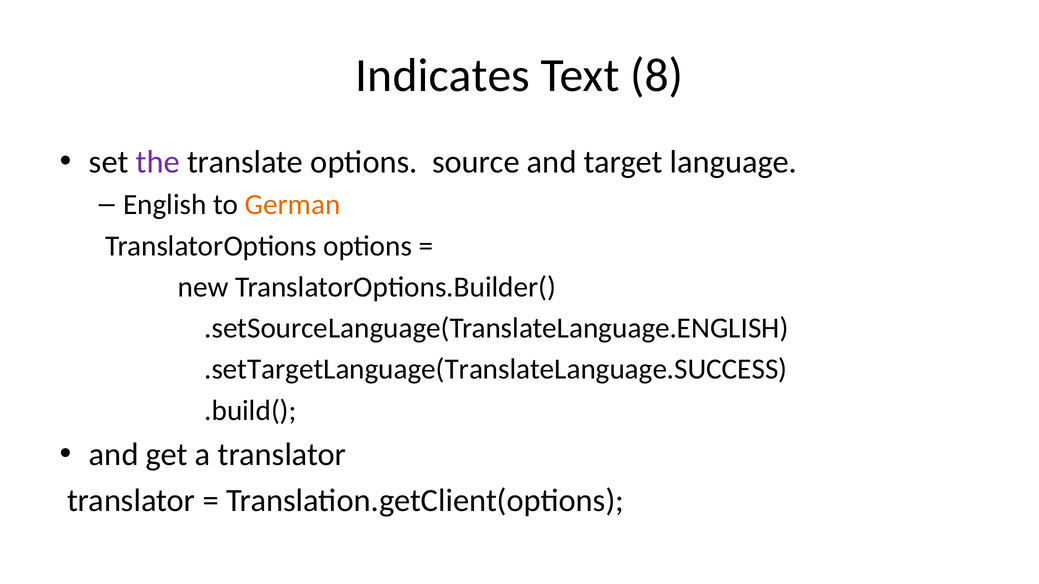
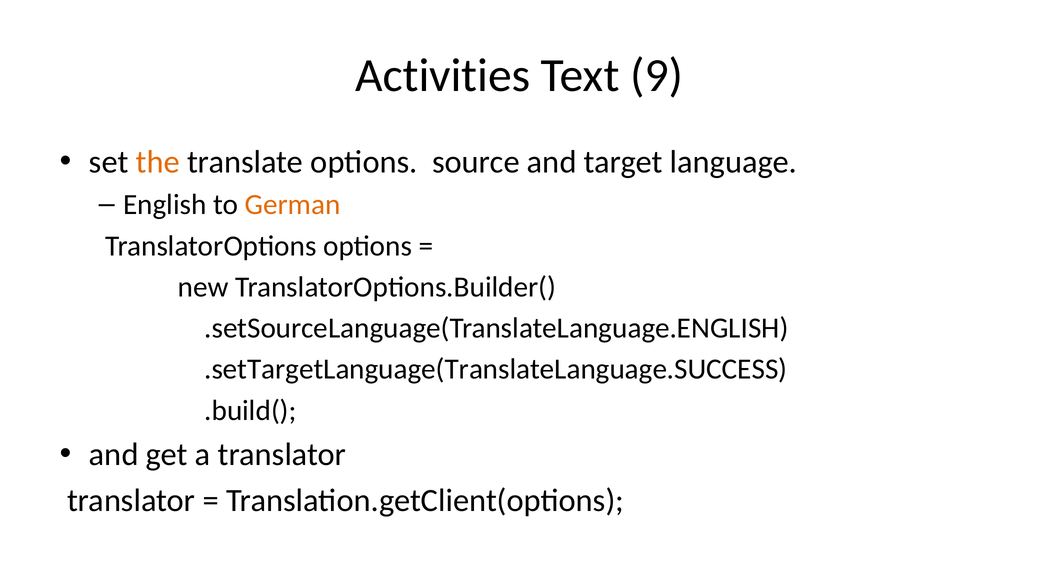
Indicates: Indicates -> Activities
8: 8 -> 9
the colour: purple -> orange
